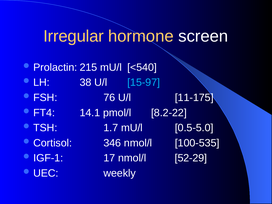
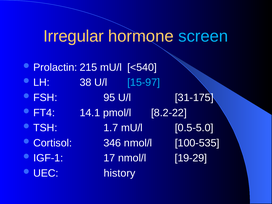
screen colour: white -> light blue
76: 76 -> 95
11-175: 11-175 -> 31-175
52-29: 52-29 -> 19-29
weekly: weekly -> history
